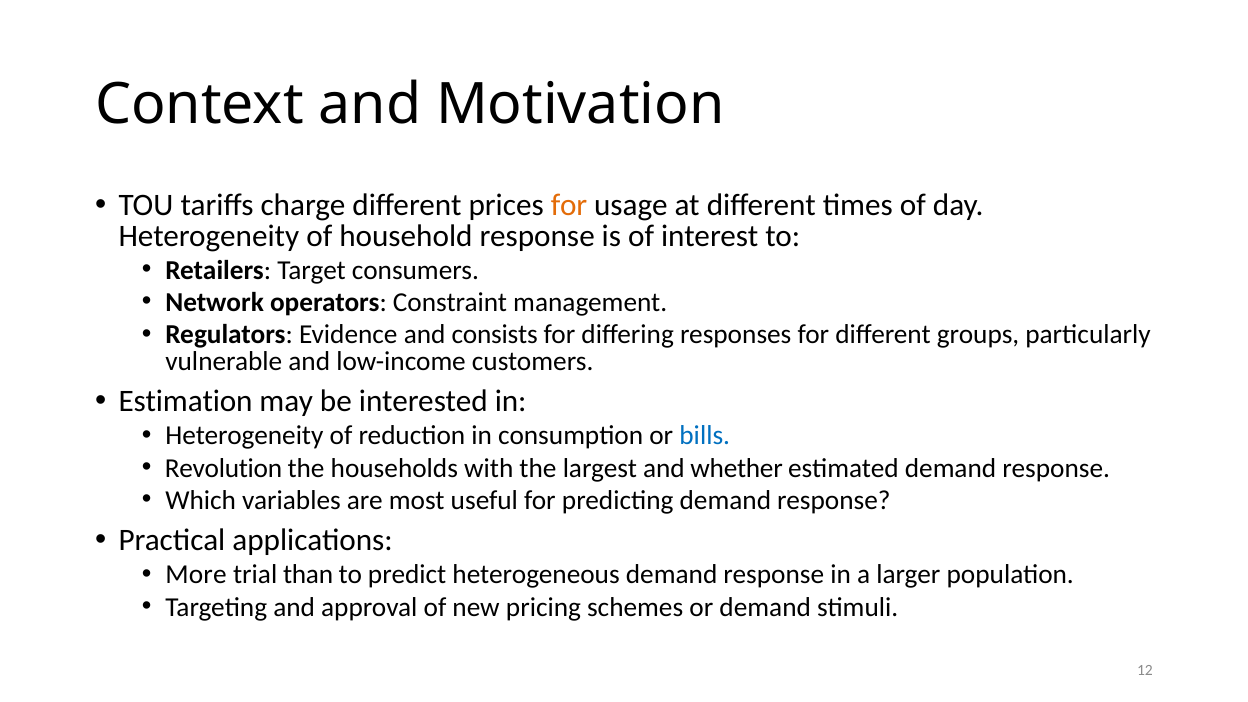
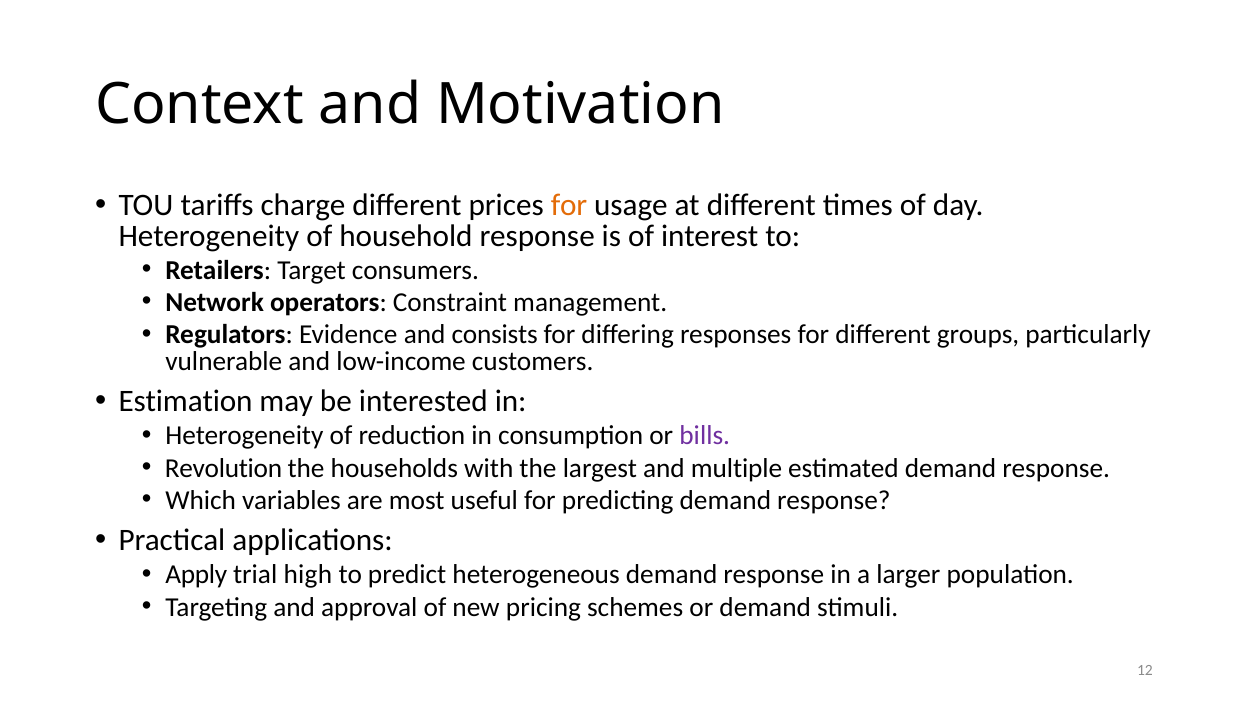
bills colour: blue -> purple
whether: whether -> multiple
More: More -> Apply
than: than -> high
